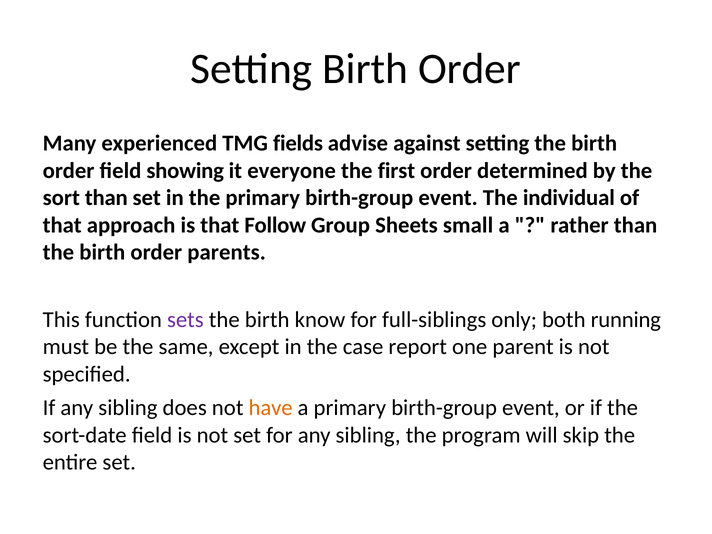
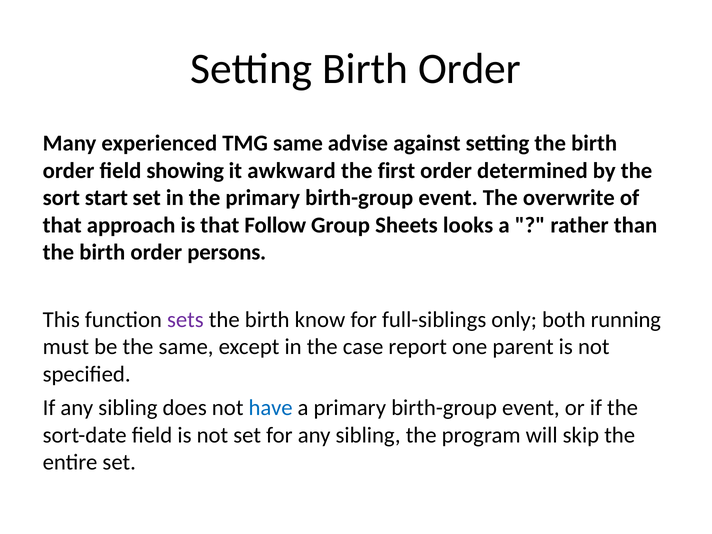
TMG fields: fields -> same
everyone: everyone -> awkward
sort than: than -> start
individual: individual -> overwrite
small: small -> looks
parents: parents -> persons
have colour: orange -> blue
